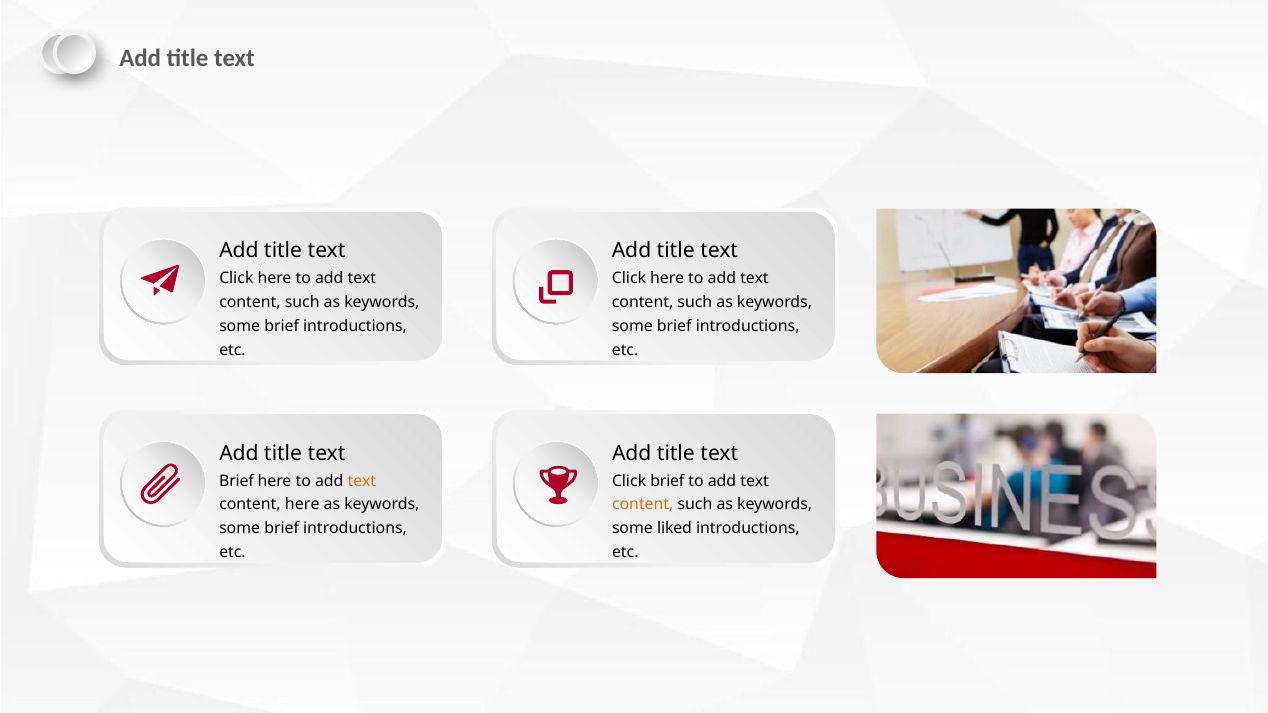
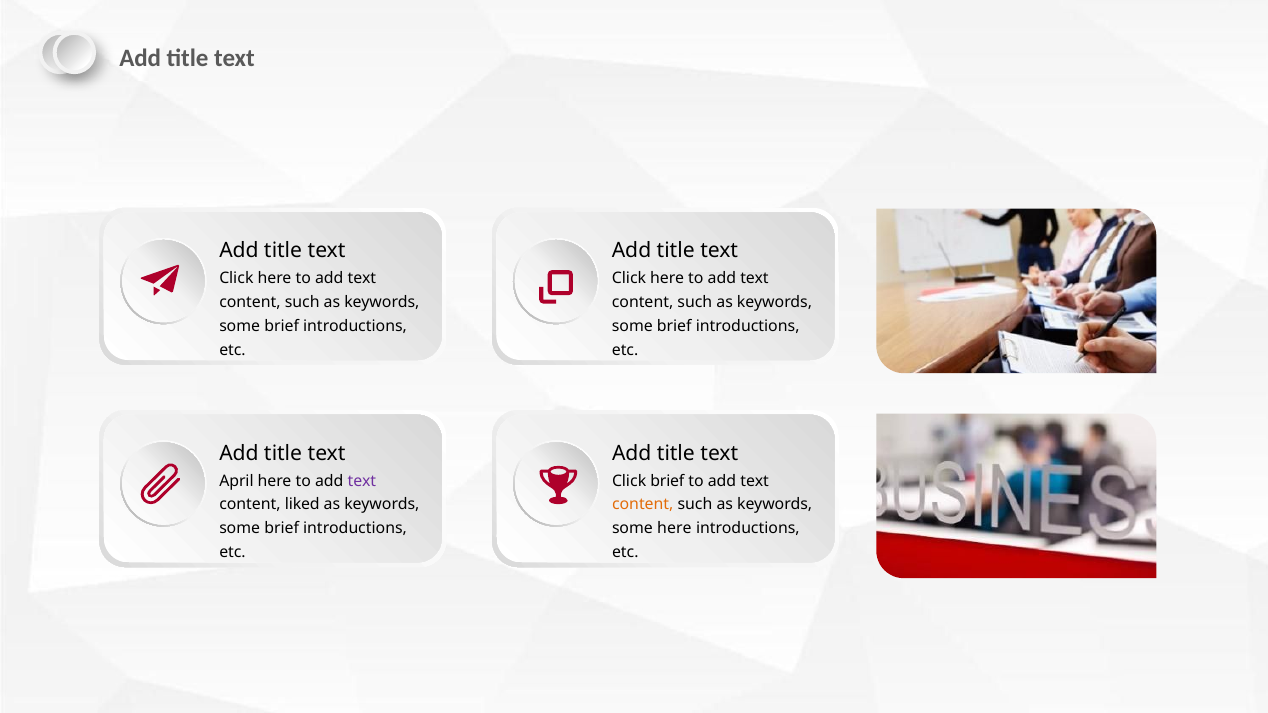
Brief at (236, 481): Brief -> April
text at (362, 481) colour: orange -> purple
content here: here -> liked
some liked: liked -> here
